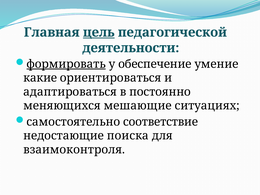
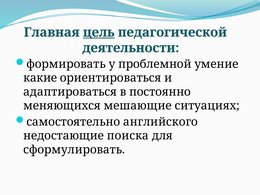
формировать underline: present -> none
обеспечение: обеспечение -> проблемной
соответствие: соответствие -> английского
взаимоконтроля: взаимоконтроля -> сформулировать
